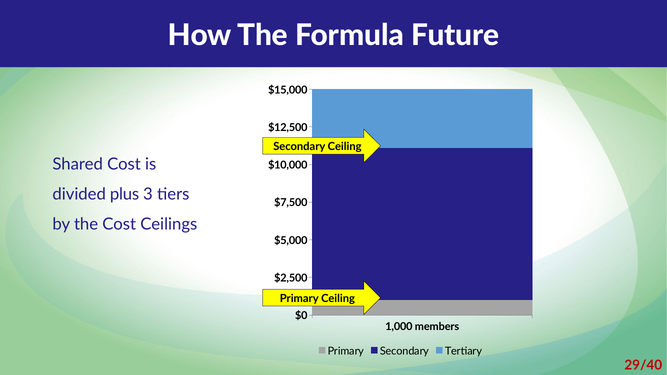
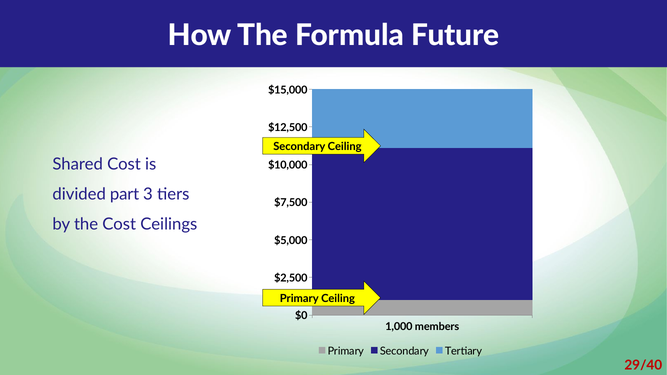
plus: plus -> part
